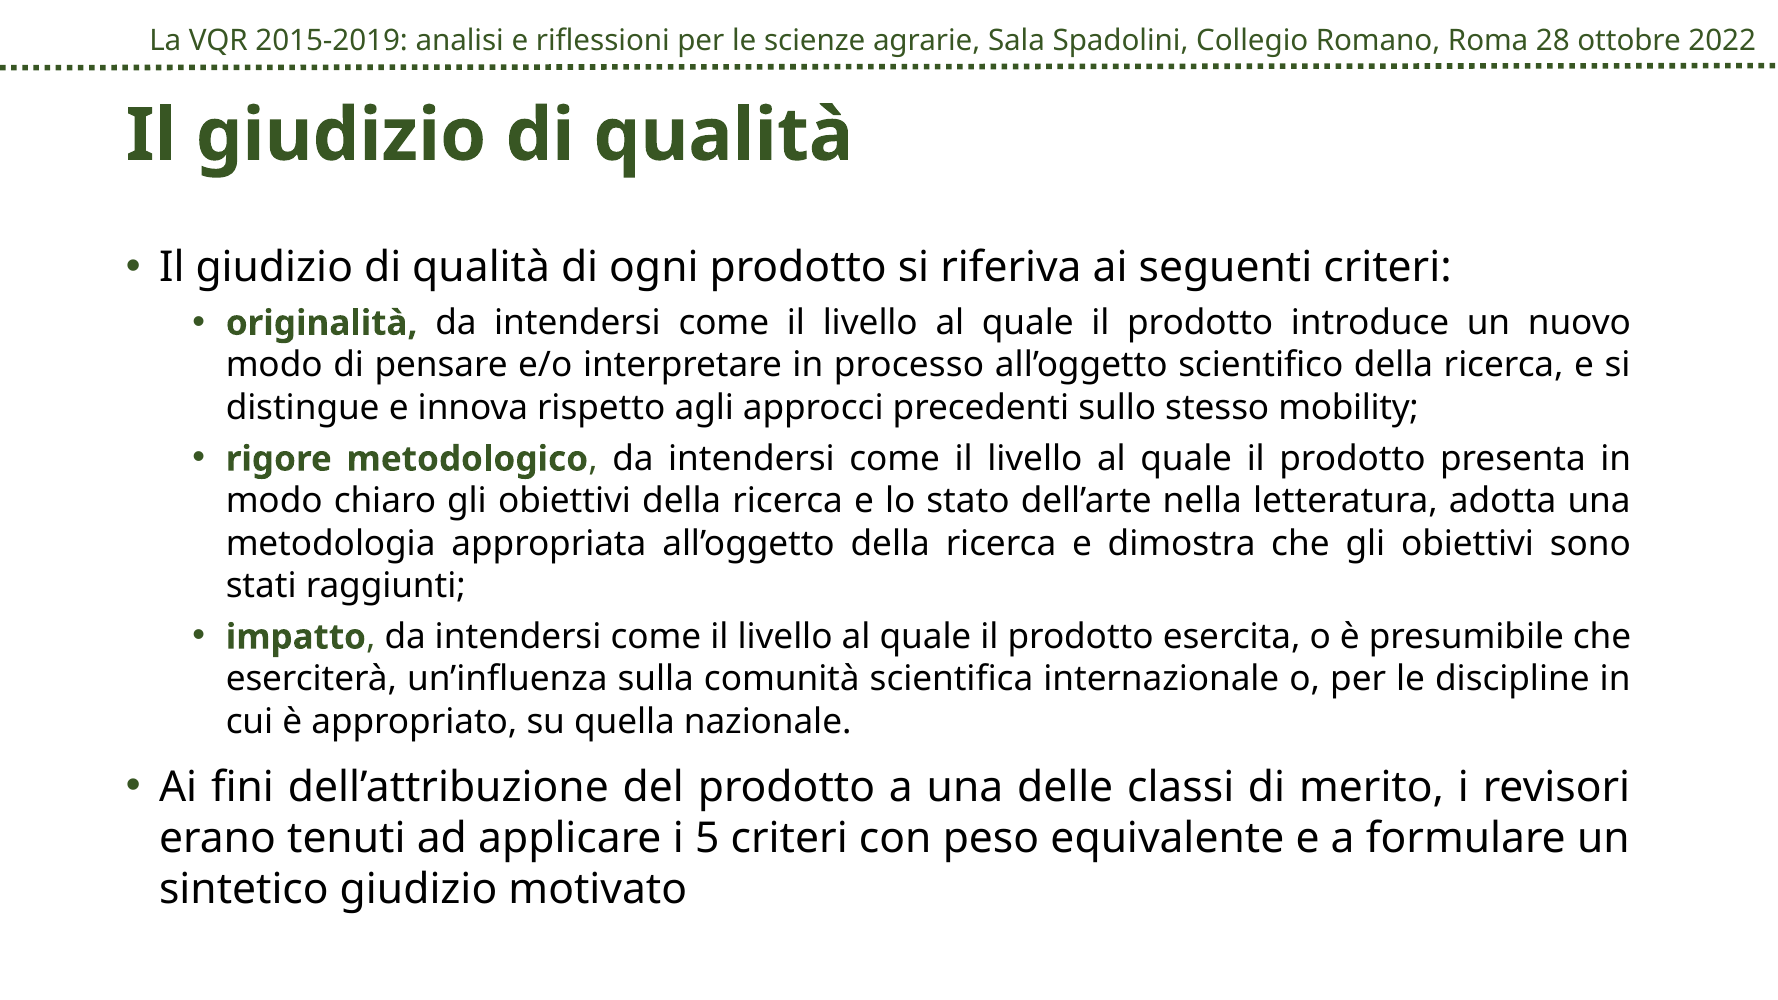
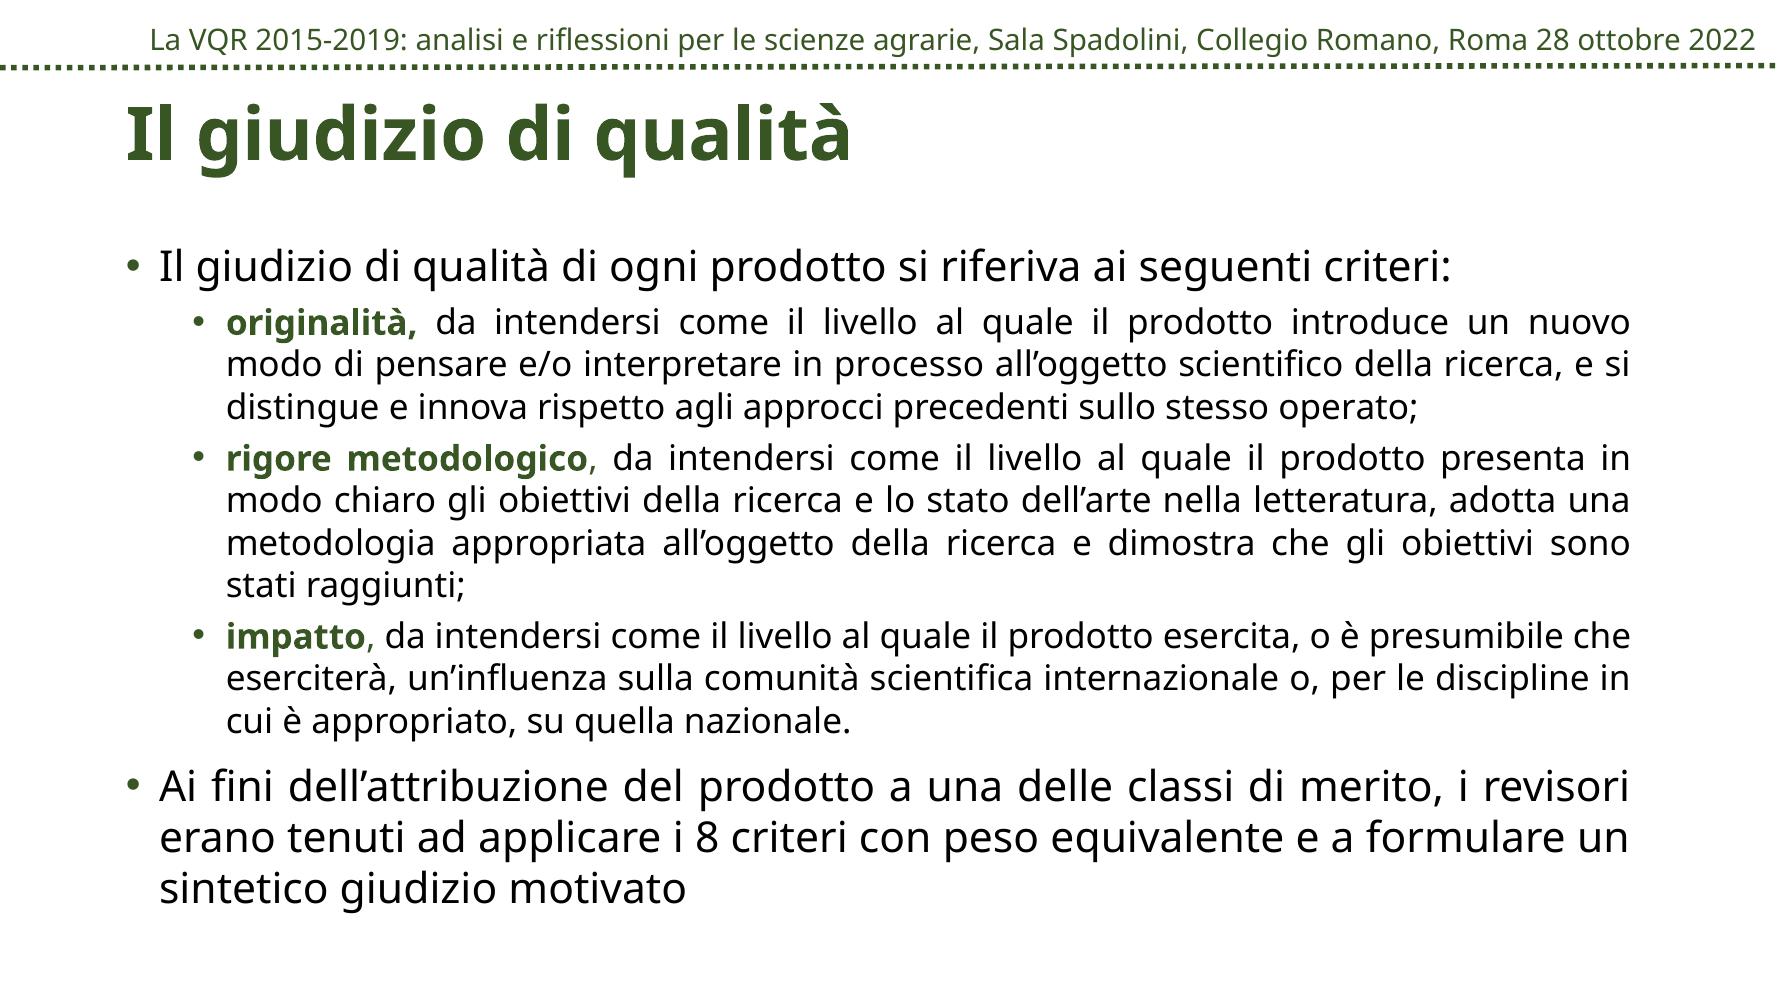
mobility: mobility -> operato
5: 5 -> 8
